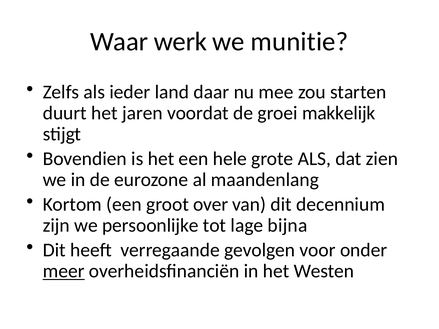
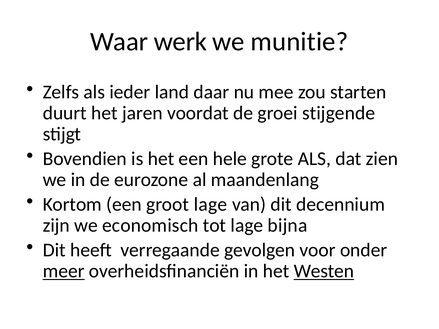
makkelijk: makkelijk -> stijgende
groot over: over -> lage
persoonlijke: persoonlijke -> economisch
Westen underline: none -> present
